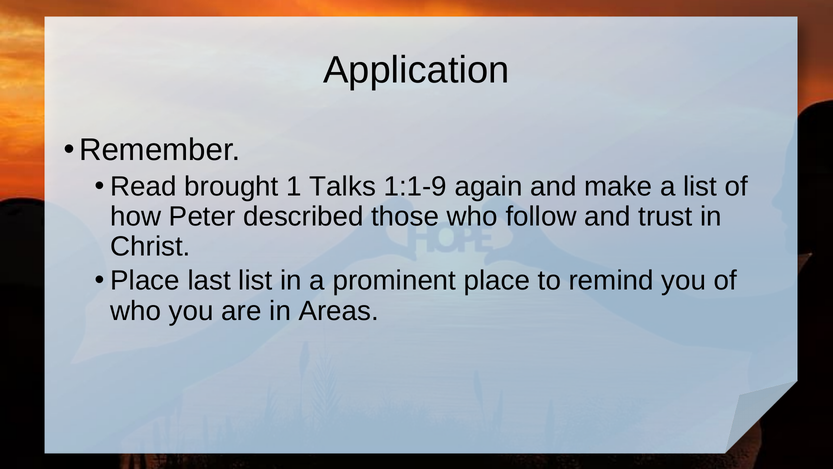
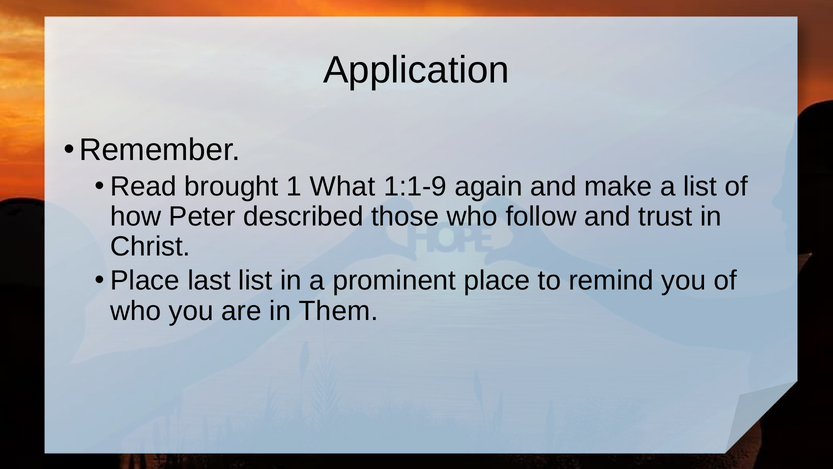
Talks: Talks -> What
Areas: Areas -> Them
